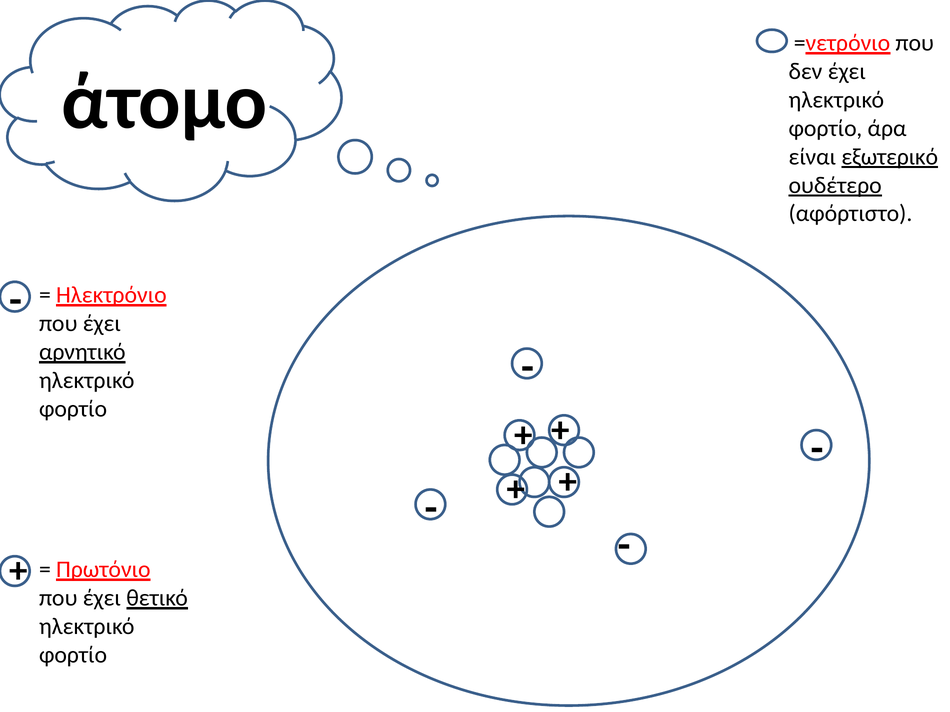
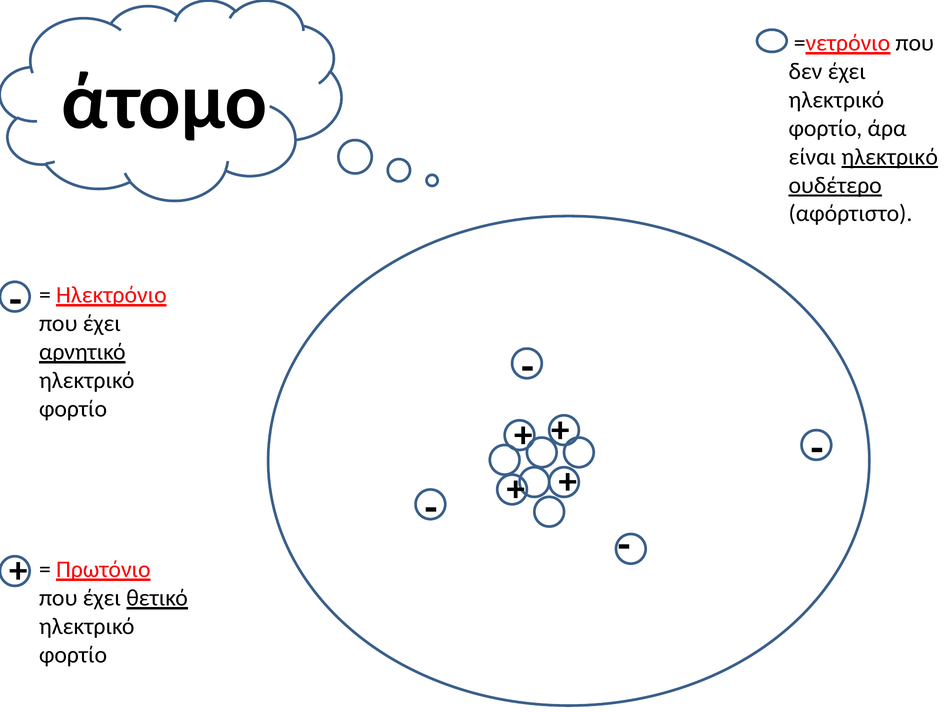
είναι εξωτερικό: εξωτερικό -> ηλεκτρικό
